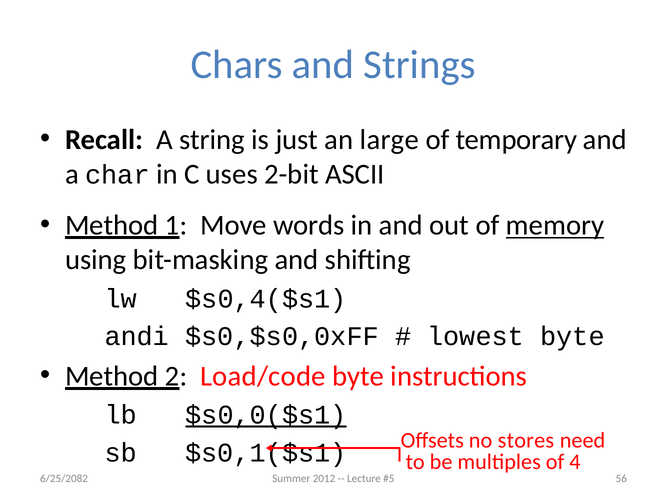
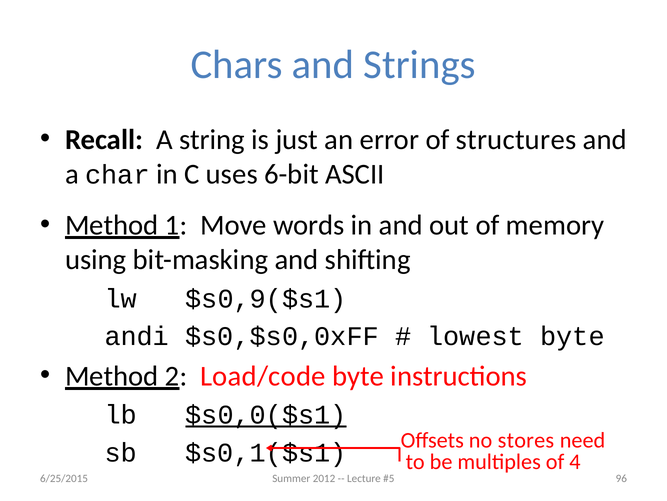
large: large -> error
temporary: temporary -> structures
2-bit: 2-bit -> 6-bit
memory underline: present -> none
$s0,4($s1: $s0,4($s1 -> $s0,9($s1
56: 56 -> 96
6/25/2082: 6/25/2082 -> 6/25/2015
